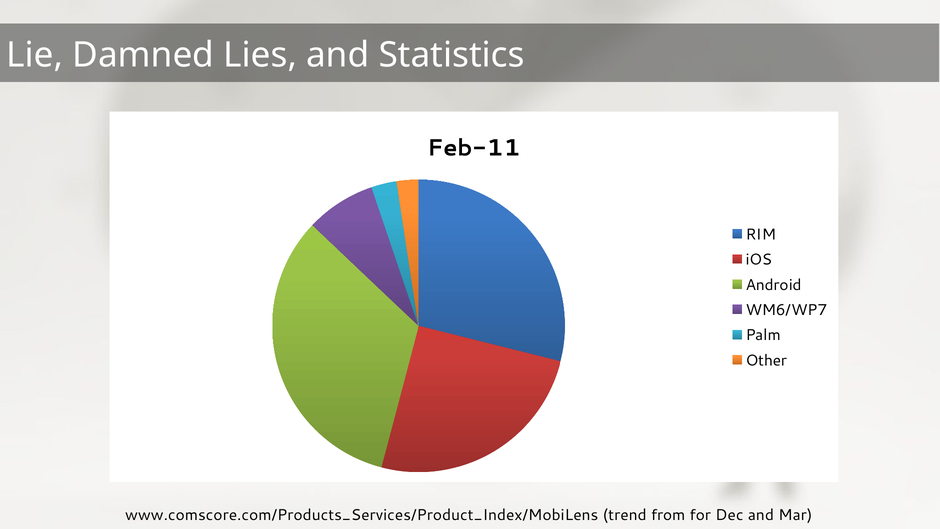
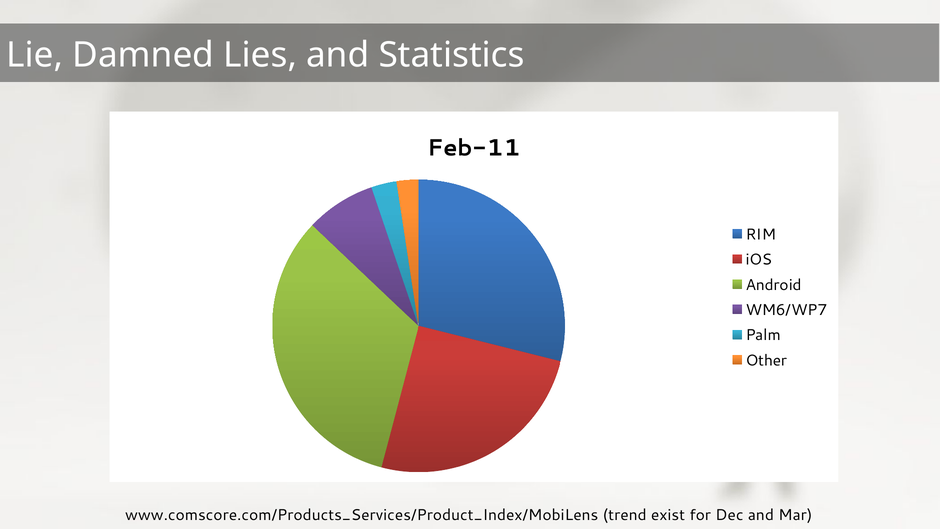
from: from -> exist
